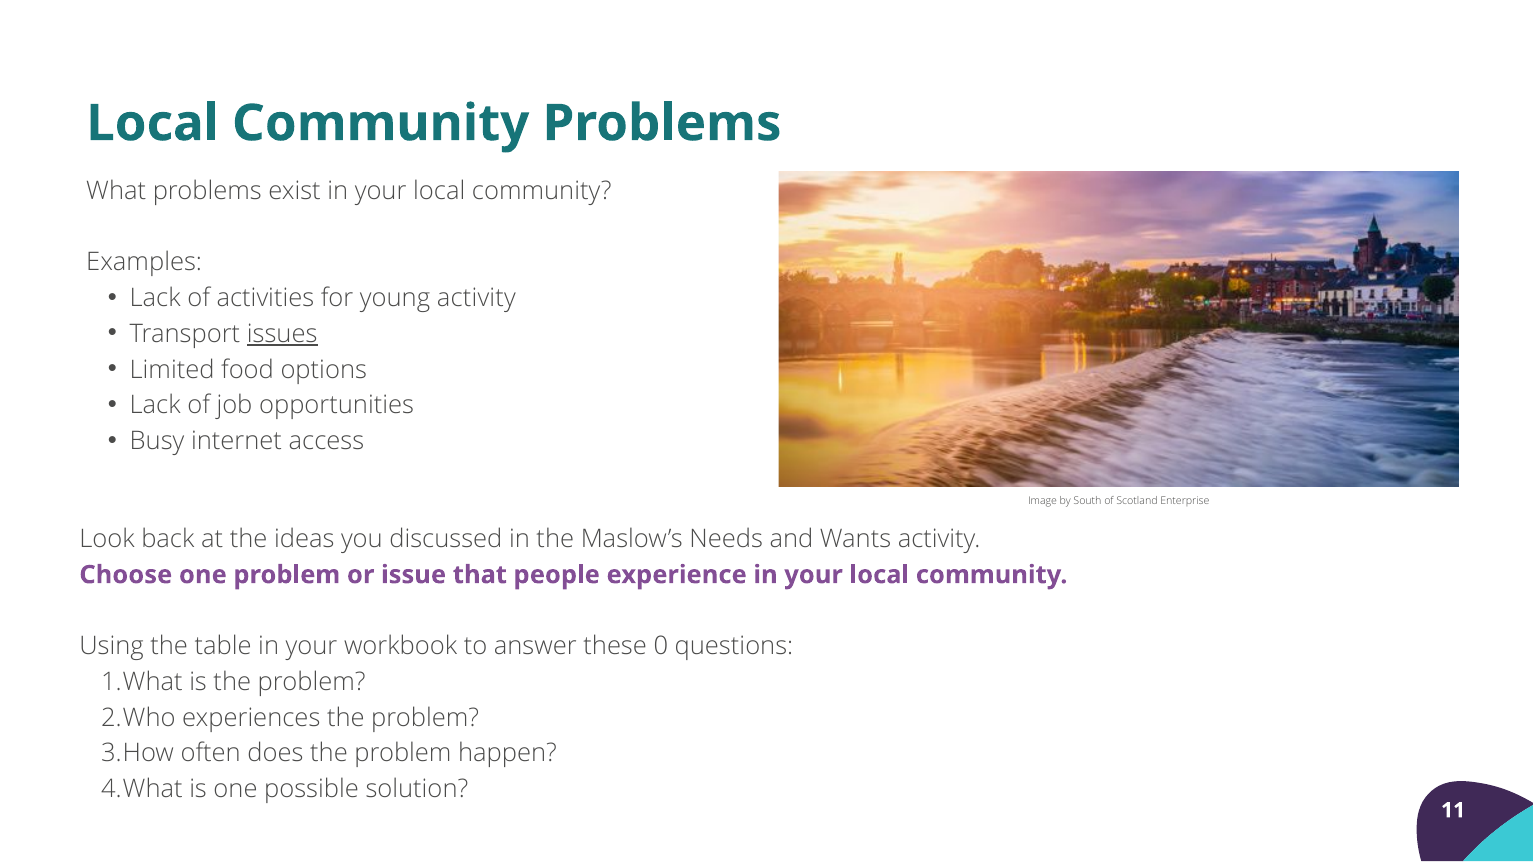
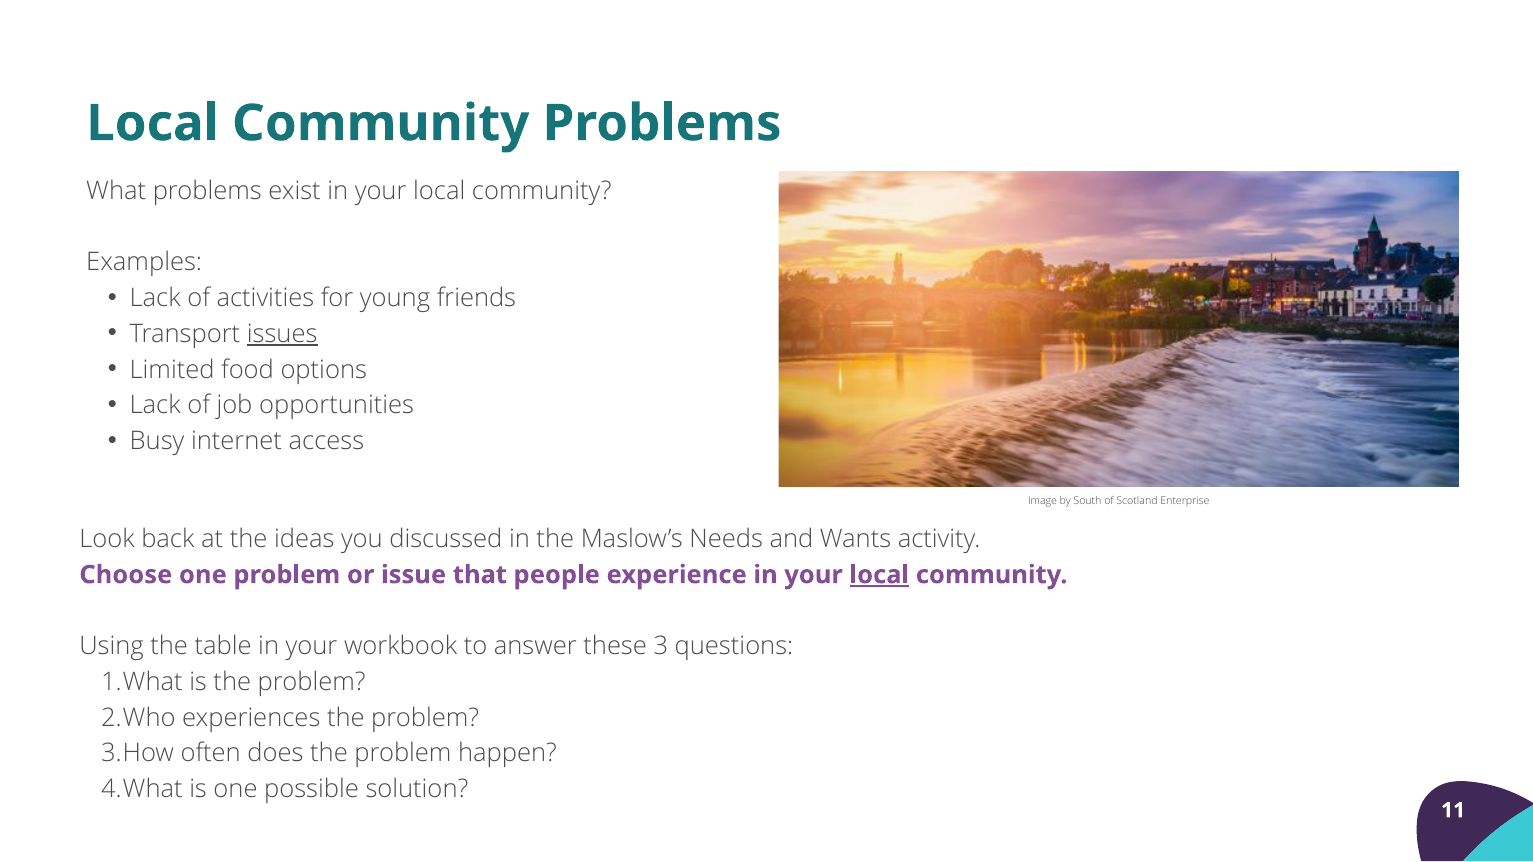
young activity: activity -> friends
local at (879, 575) underline: none -> present
0: 0 -> 3
